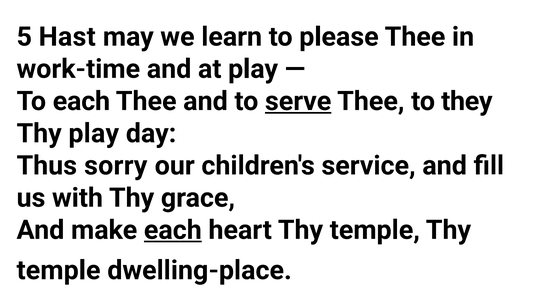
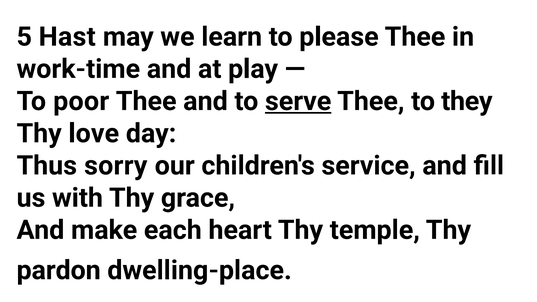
To each: each -> poor
Thy play: play -> love
each at (173, 230) underline: present -> none
temple at (59, 270): temple -> pardon
